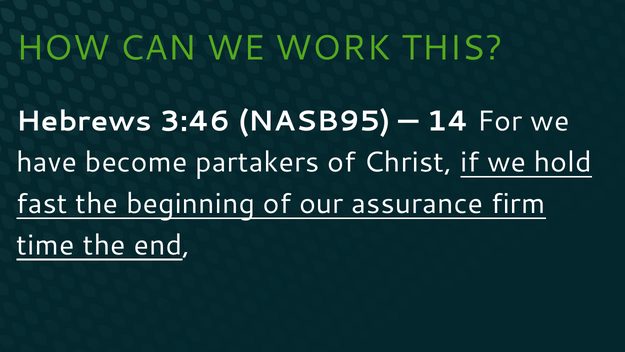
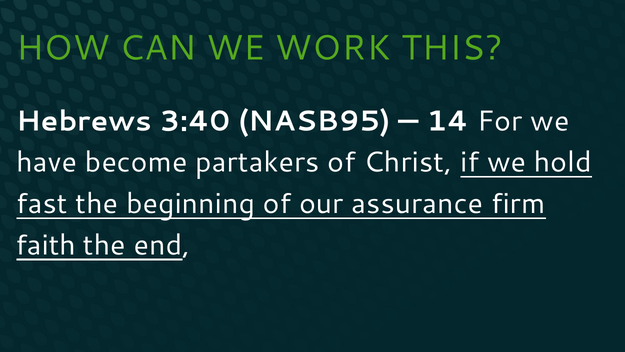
3:46: 3:46 -> 3:40
time: time -> faith
